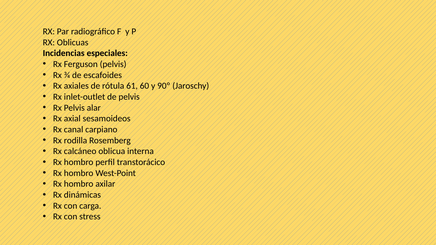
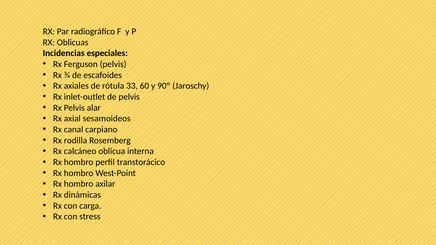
61: 61 -> 33
